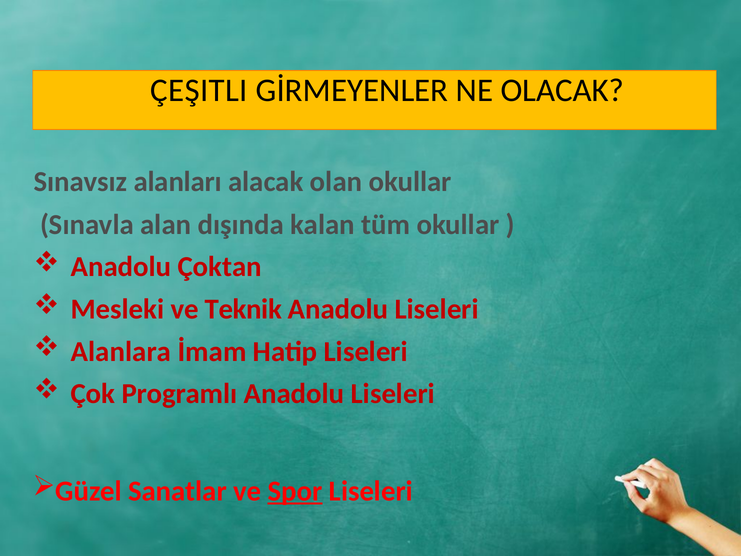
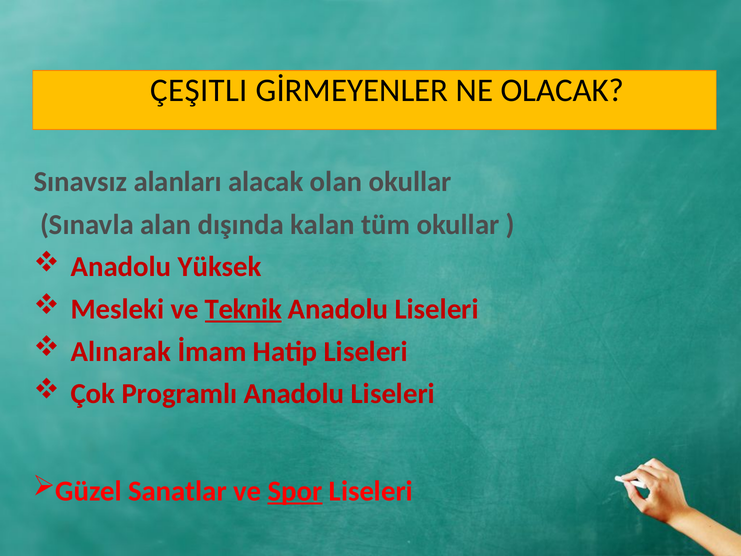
Çoktan: Çoktan -> Yüksek
Teknik underline: none -> present
Alanlara: Alanlara -> Alınarak
